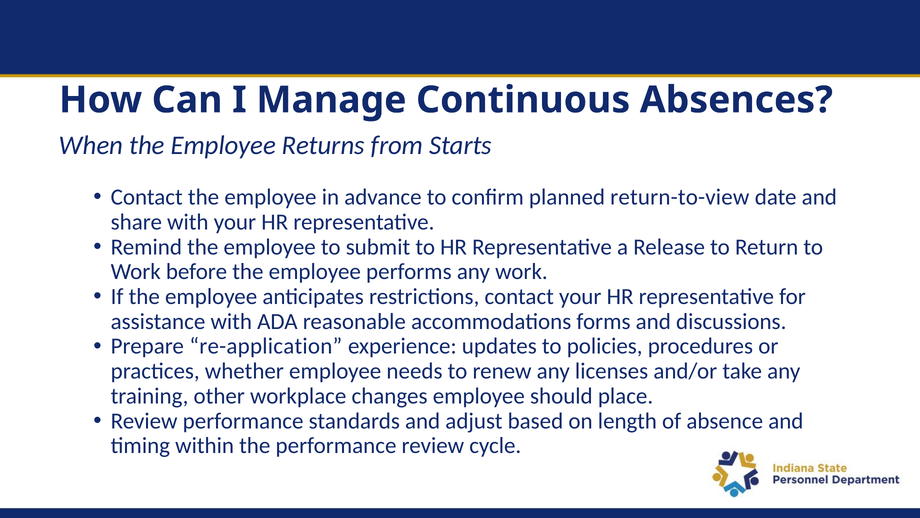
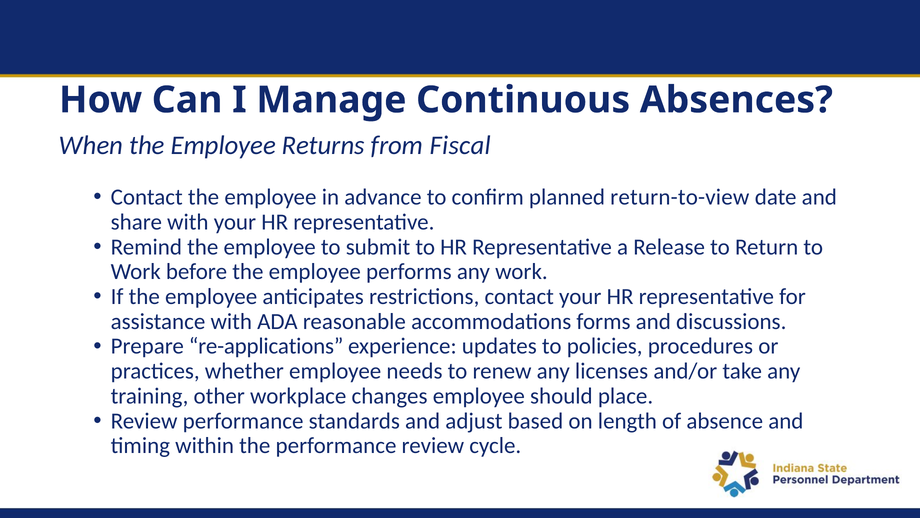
Starts: Starts -> Fiscal
re-application: re-application -> re-applications
